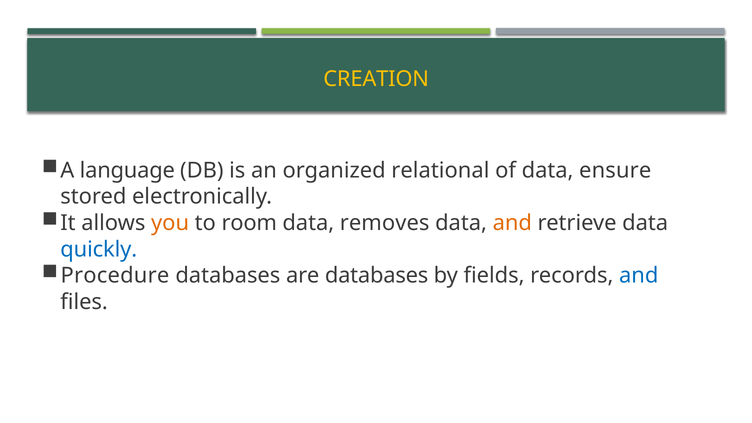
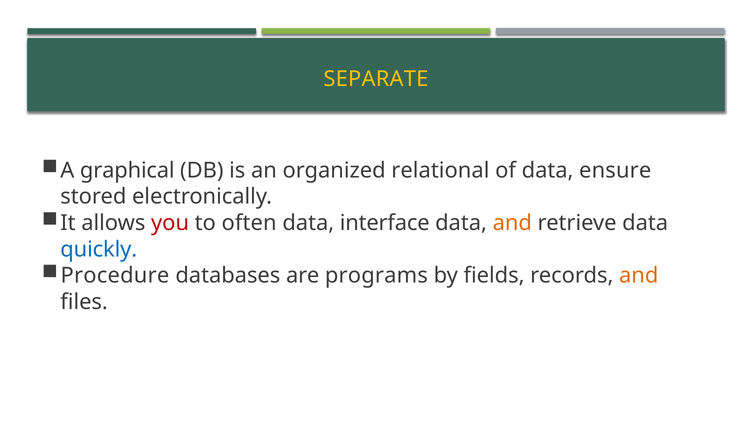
CREATION: CREATION -> SEPARATE
language: language -> graphical
you colour: orange -> red
room: room -> often
removes: removes -> interface
are databases: databases -> programs
and at (639, 276) colour: blue -> orange
